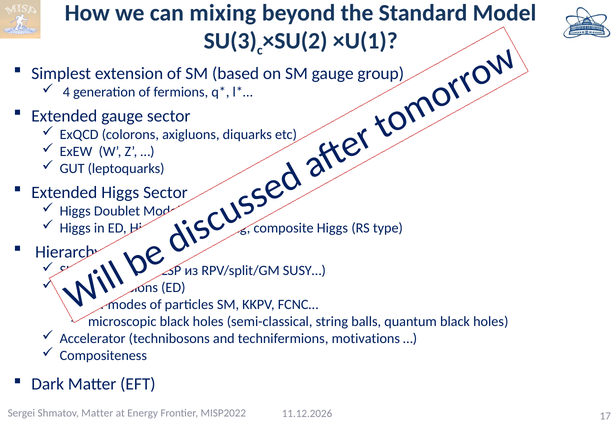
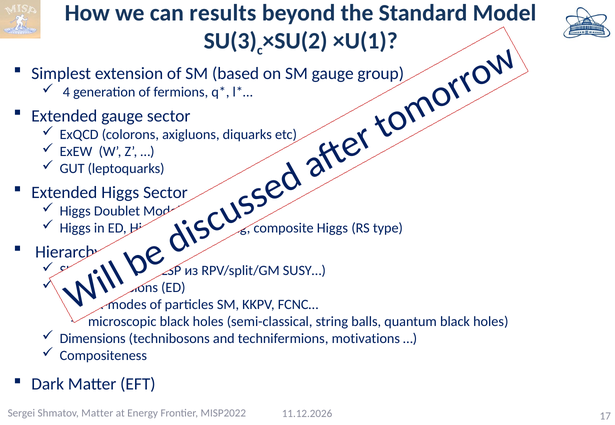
can mixing: mixing -> results
Accelerator at (93, 339): Accelerator -> Dimensions
